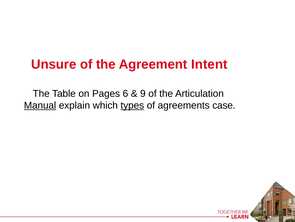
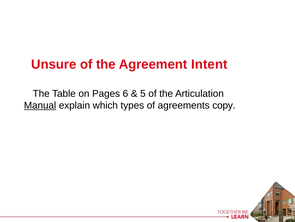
9: 9 -> 5
types underline: present -> none
case: case -> copy
